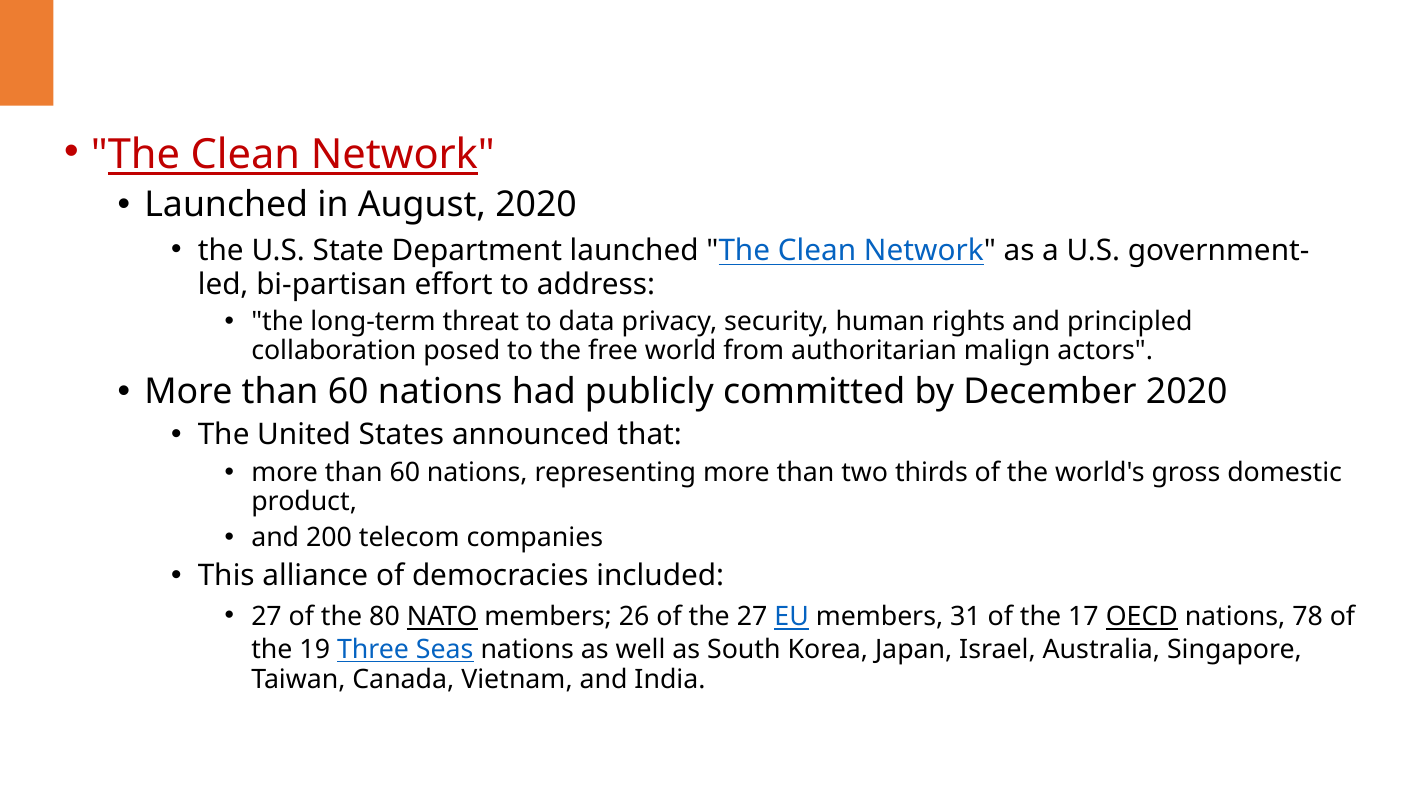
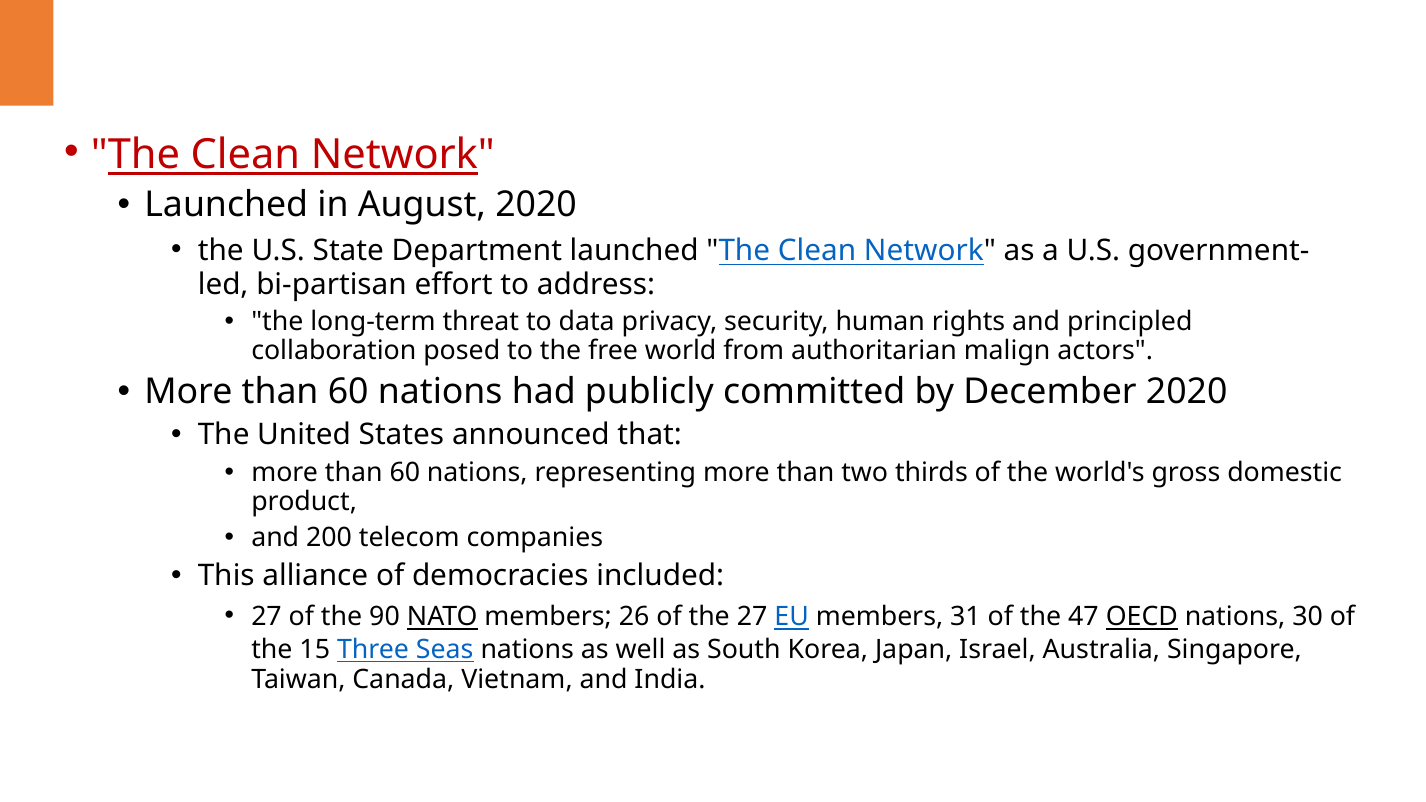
80: 80 -> 90
17: 17 -> 47
78: 78 -> 30
19: 19 -> 15
